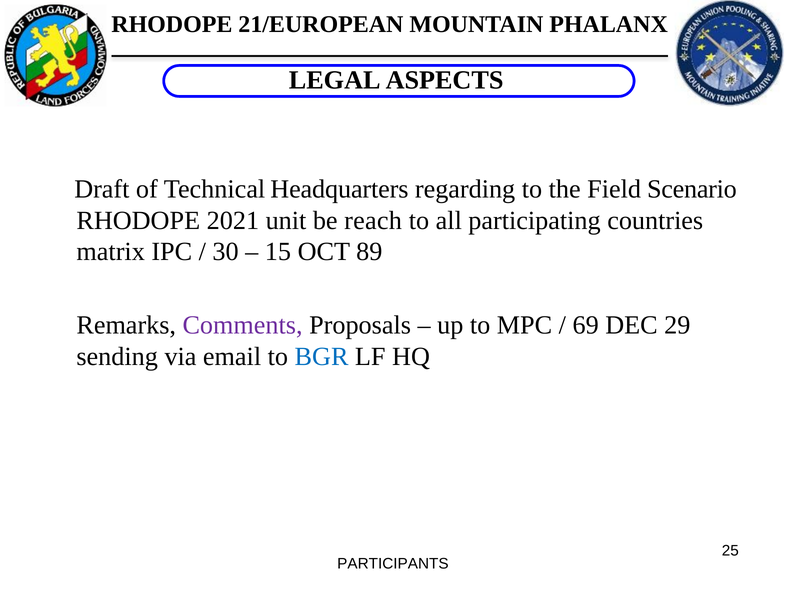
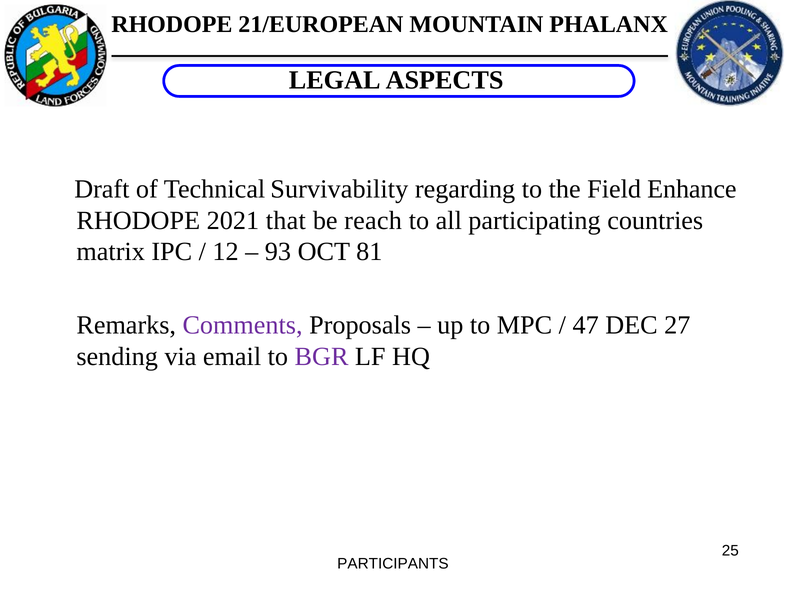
Headquarters: Headquarters -> Survivability
Scenario: Scenario -> Enhance
unit: unit -> that
30: 30 -> 12
15: 15 -> 93
89: 89 -> 81
69: 69 -> 47
29: 29 -> 27
BGR colour: blue -> purple
